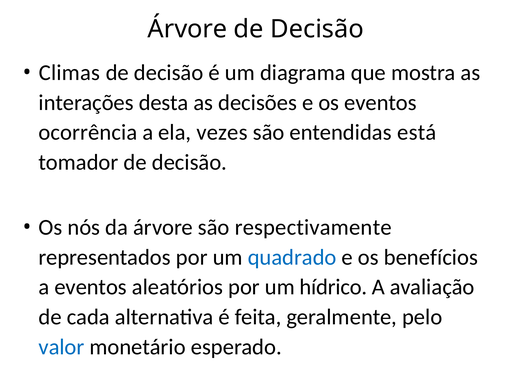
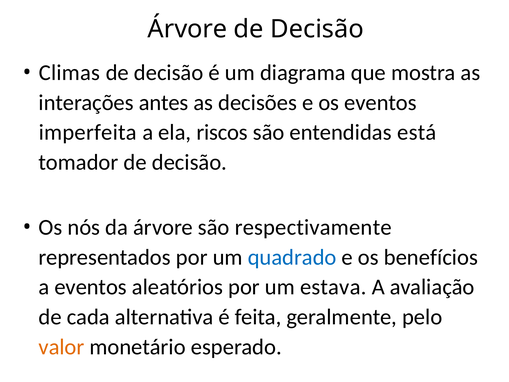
desta: desta -> antes
ocorrência: ocorrência -> imperfeita
vezes: vezes -> riscos
hídrico: hídrico -> estava
valor colour: blue -> orange
